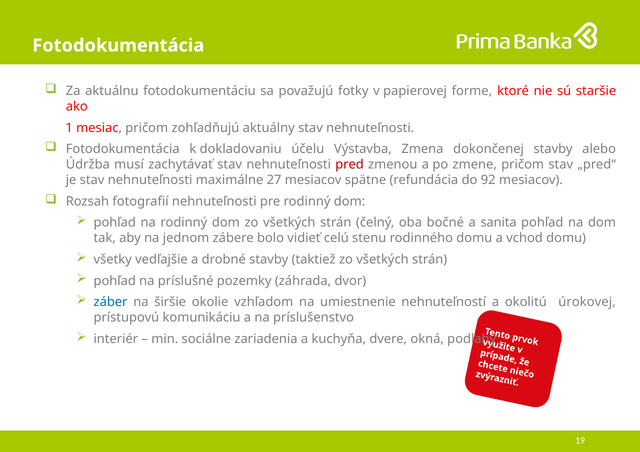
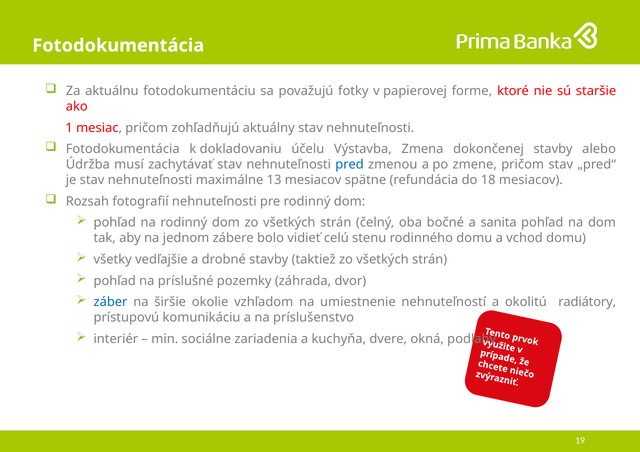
pred colour: red -> blue
27: 27 -> 13
92: 92 -> 18
úrokovej: úrokovej -> radiátory
